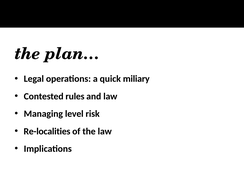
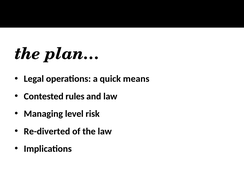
miliary: miliary -> means
Re-localities: Re-localities -> Re-diverted
